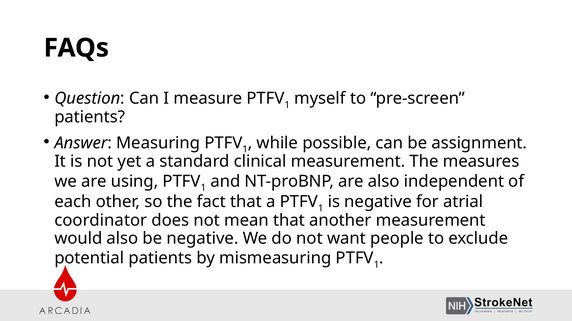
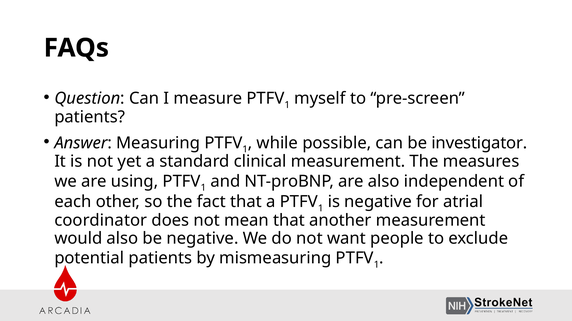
assignment: assignment -> investigator
